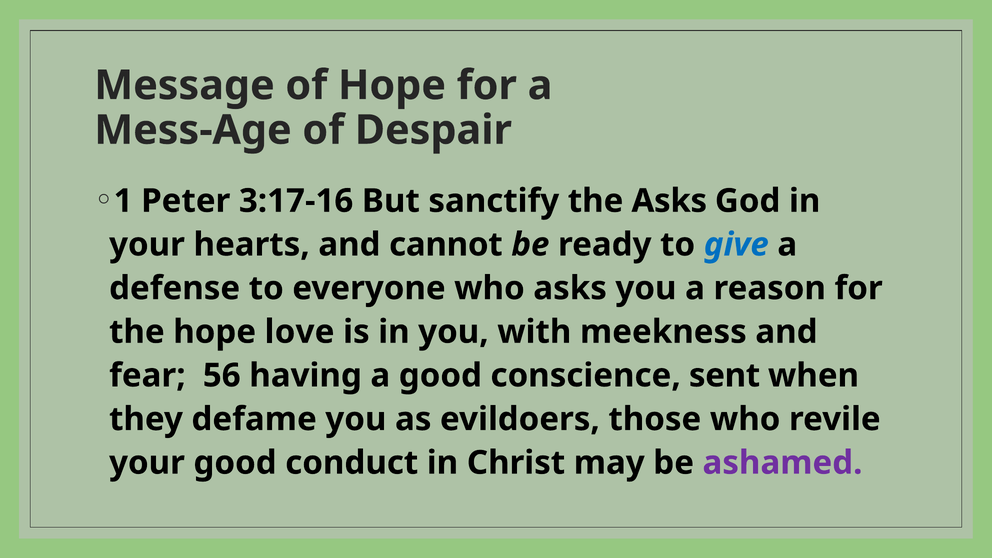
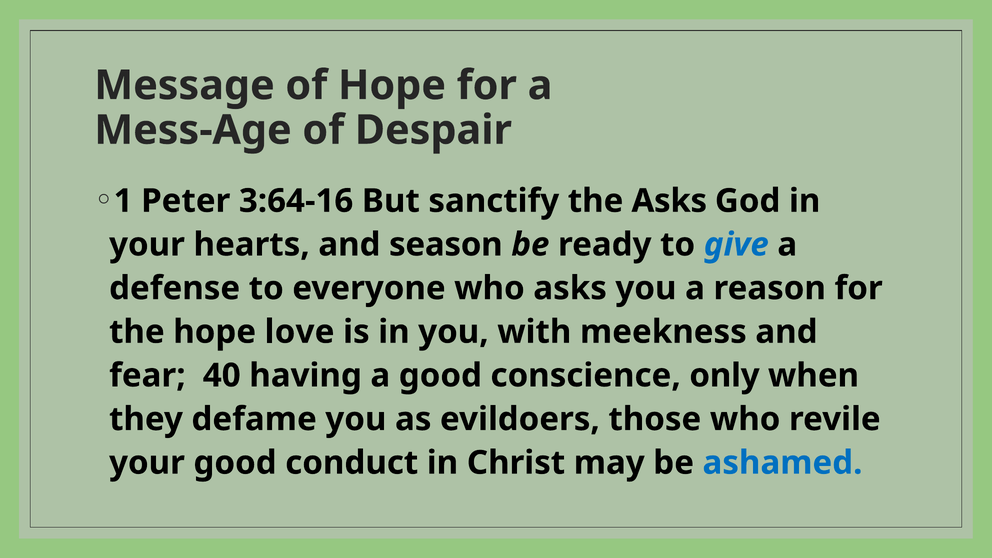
3:17-16: 3:17-16 -> 3:64-16
cannot: cannot -> season
56: 56 -> 40
sent: sent -> only
ashamed colour: purple -> blue
